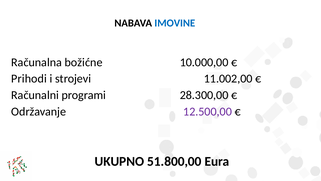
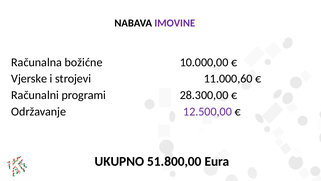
IMOVINE colour: blue -> purple
Prihodi: Prihodi -> Vjerske
11.002,00: 11.002,00 -> 11.000,60
